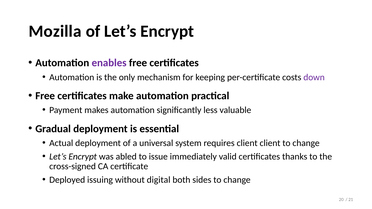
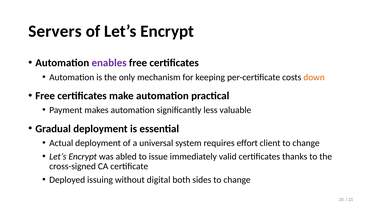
Mozilla: Mozilla -> Servers
down colour: purple -> orange
requires client: client -> effort
